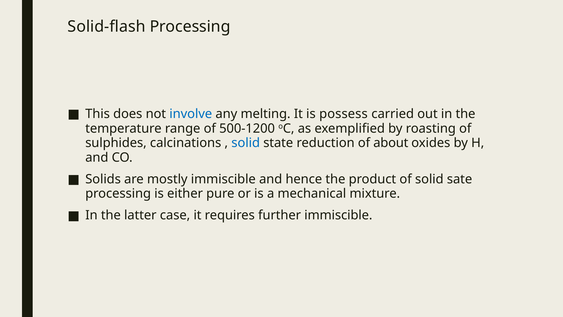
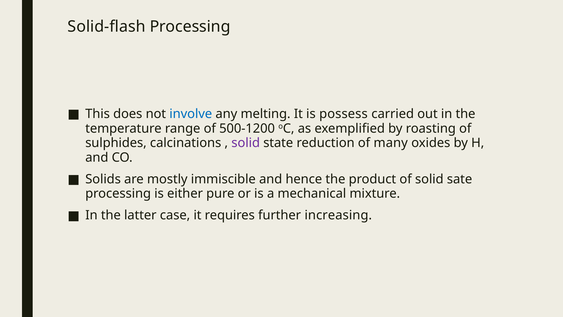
solid at (246, 143) colour: blue -> purple
about: about -> many
further immiscible: immiscible -> increasing
